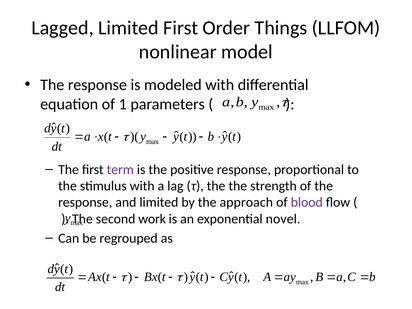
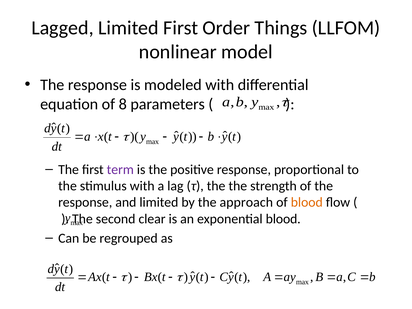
1: 1 -> 8
blood at (307, 202) colour: purple -> orange
work: work -> clear
exponential novel: novel -> blood
